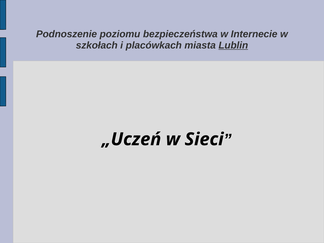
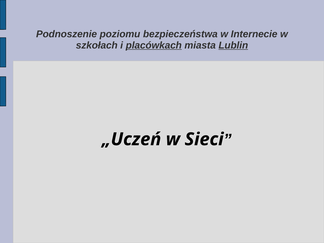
placówkach underline: none -> present
